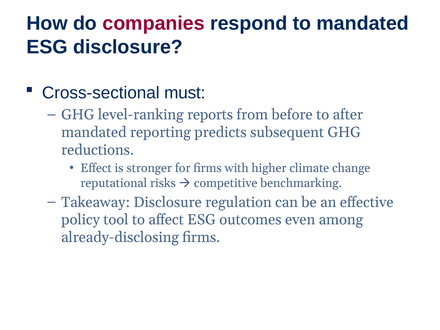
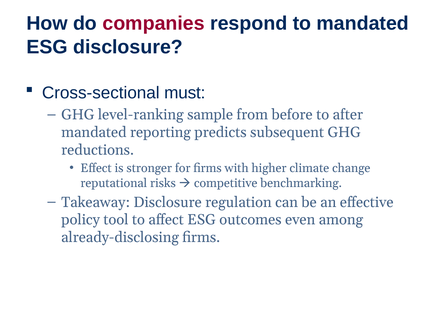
reports: reports -> sample
